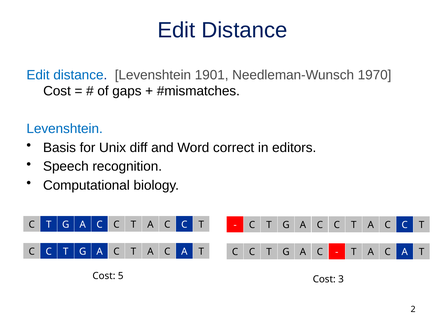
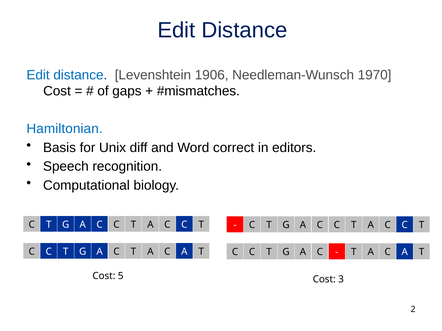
1901: 1901 -> 1906
Levenshtein at (65, 129): Levenshtein -> Hamiltonian
